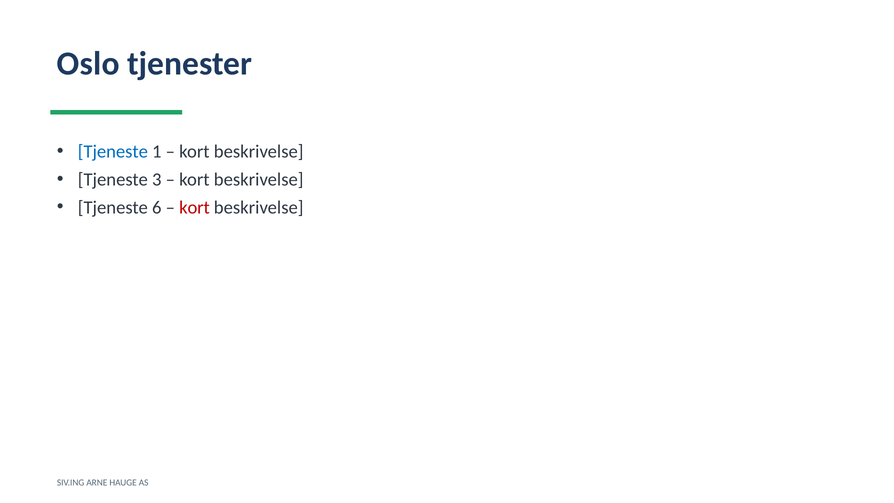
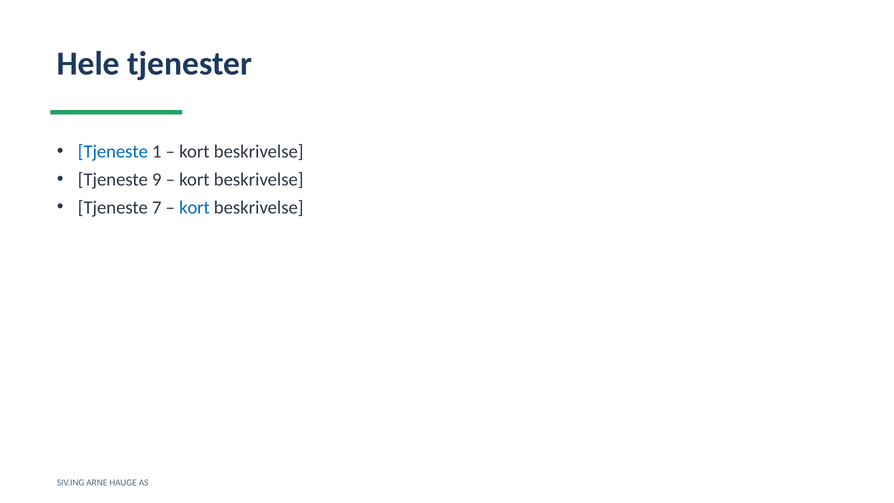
Oslo: Oslo -> Hele
3: 3 -> 9
6: 6 -> 7
kort at (194, 207) colour: red -> blue
